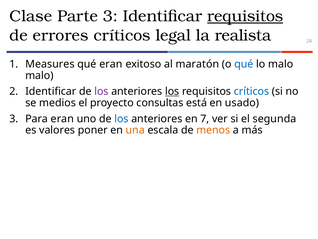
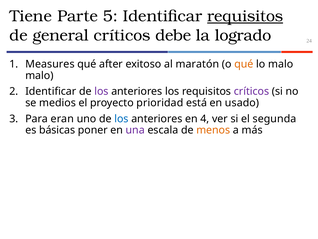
Clase: Clase -> Tiene
Parte 3: 3 -> 5
errores: errores -> general
legal: legal -> debe
realista: realista -> logrado
qué eran: eran -> after
qué at (244, 64) colour: blue -> orange
los at (172, 91) underline: present -> none
críticos at (251, 91) colour: blue -> purple
consultas: consultas -> prioridad
7: 7 -> 4
valores: valores -> básicas
una colour: orange -> purple
